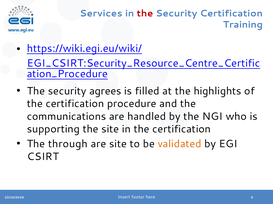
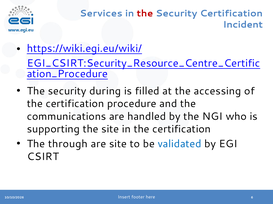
Training: Training -> Incident
agrees: agrees -> during
highlights: highlights -> accessing
validated colour: orange -> blue
